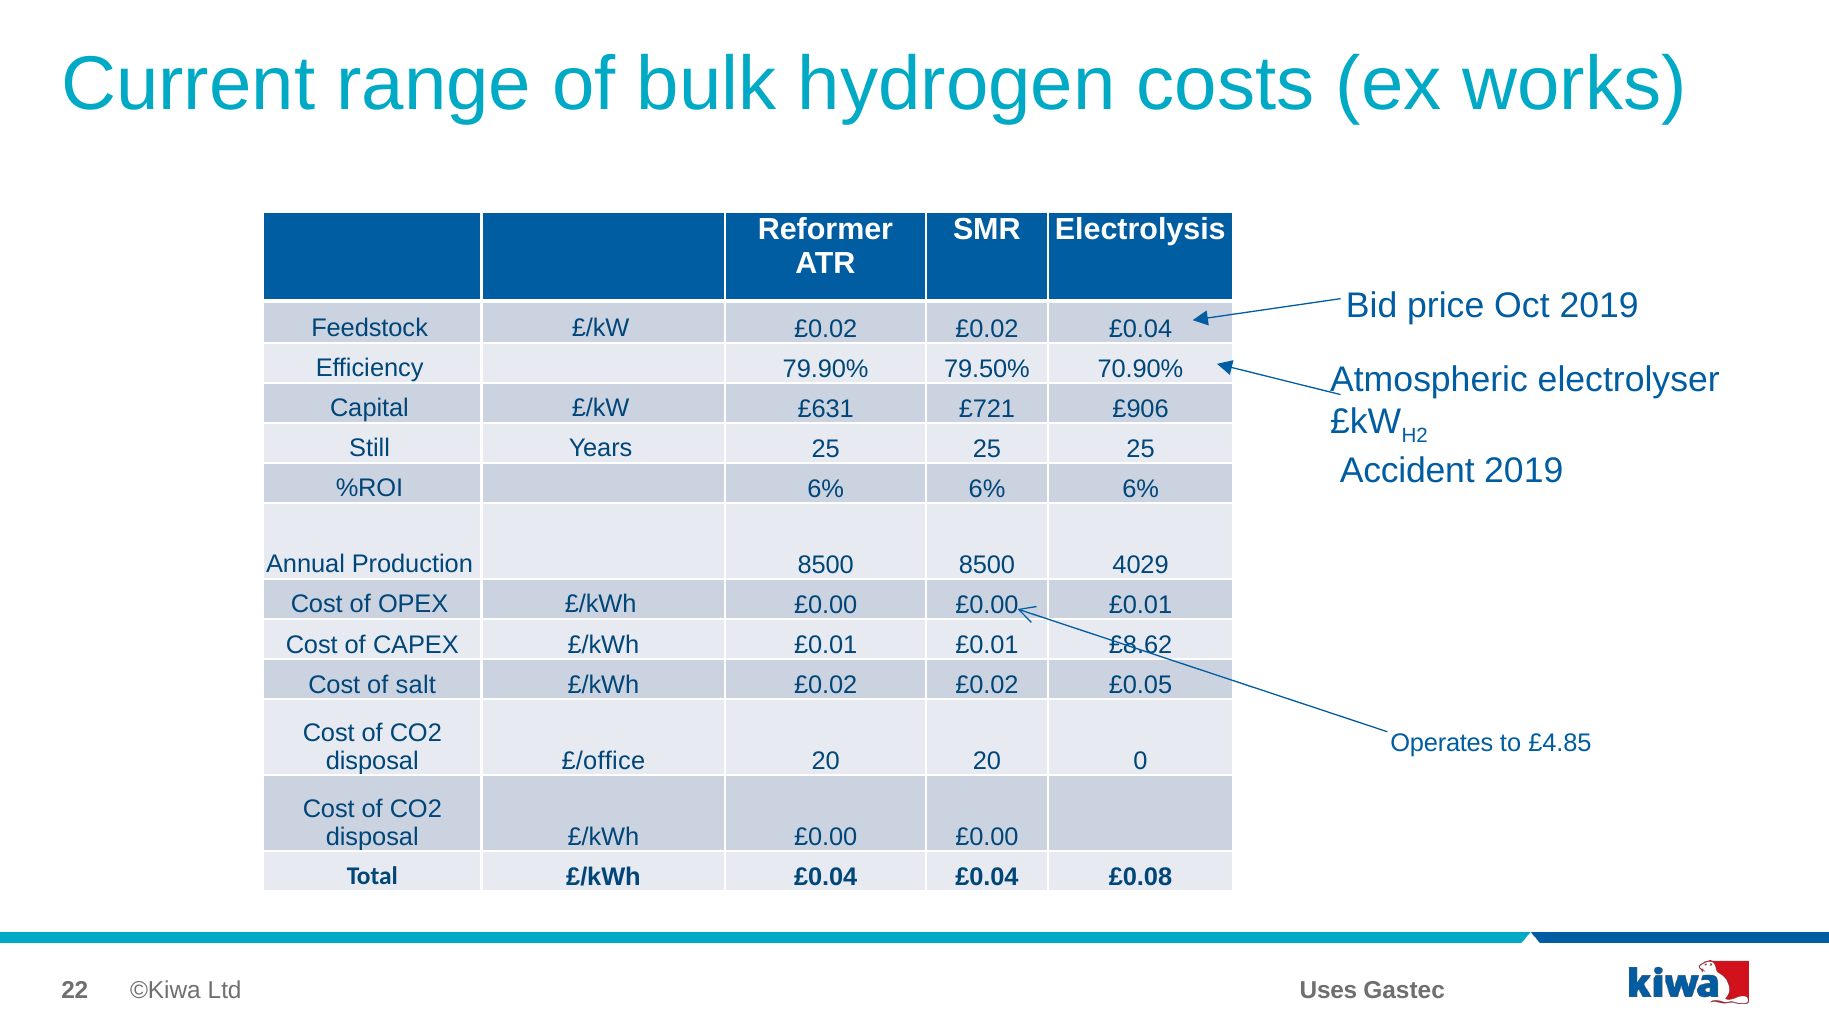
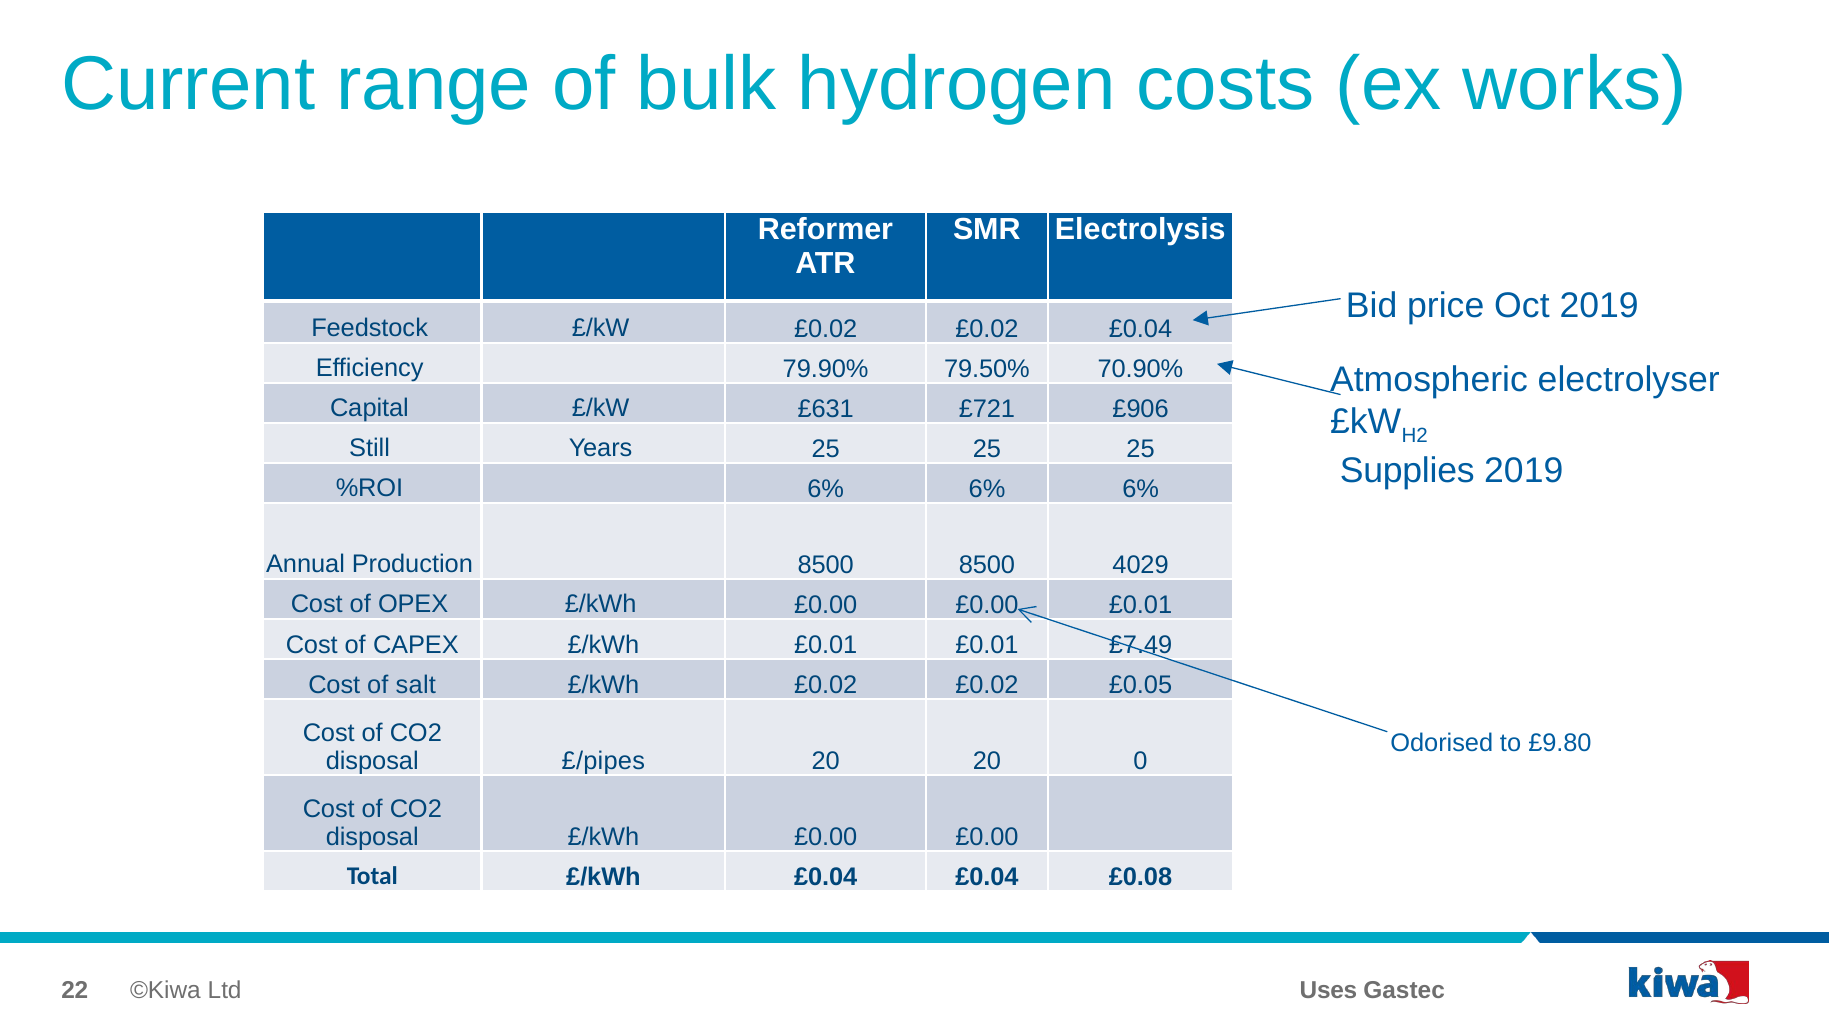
Accident: Accident -> Supplies
£8.62: £8.62 -> £7.49
Operates: Operates -> Odorised
£4.85: £4.85 -> £9.80
£/office: £/office -> £/pipes
